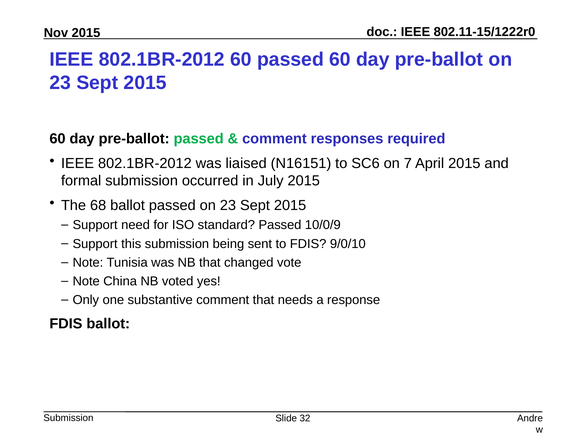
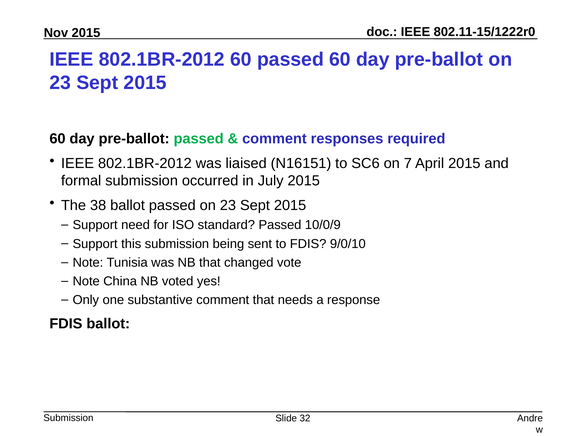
68: 68 -> 38
